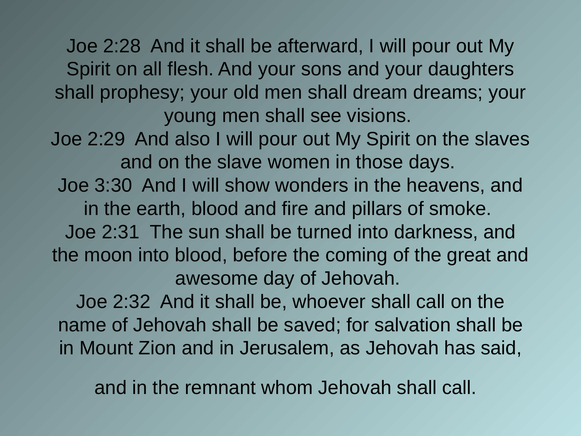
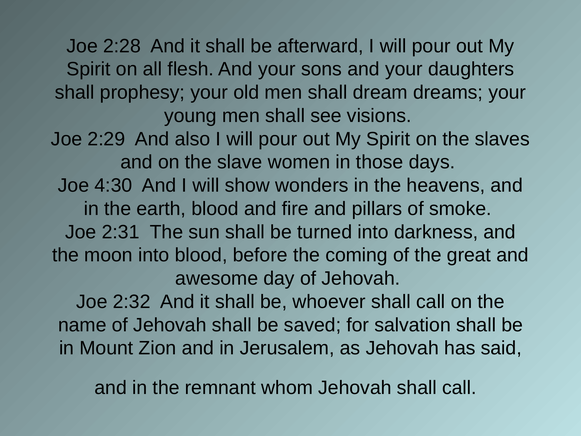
3:30: 3:30 -> 4:30
